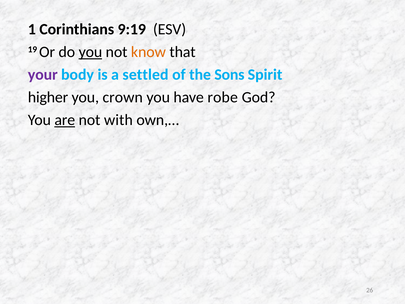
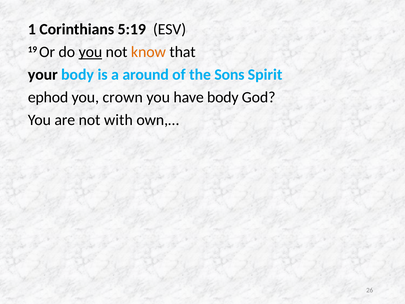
9:19: 9:19 -> 5:19
your colour: purple -> black
settled: settled -> around
higher: higher -> ephod
have robe: robe -> body
are underline: present -> none
